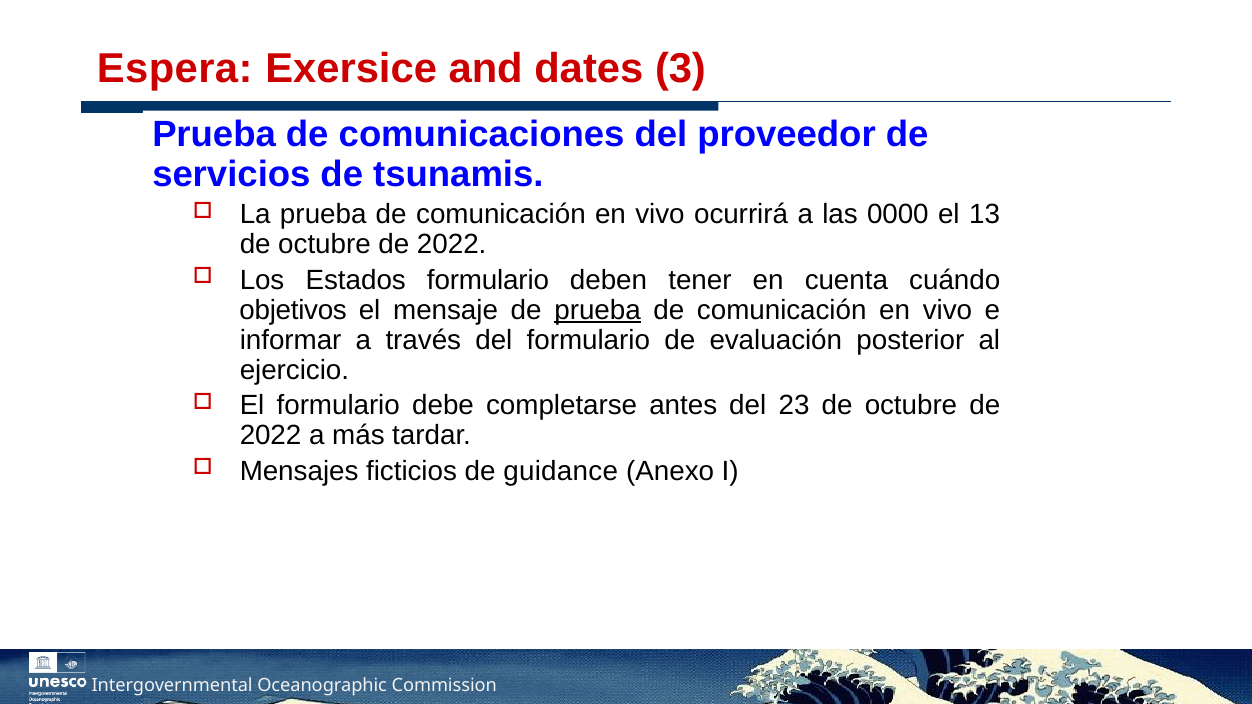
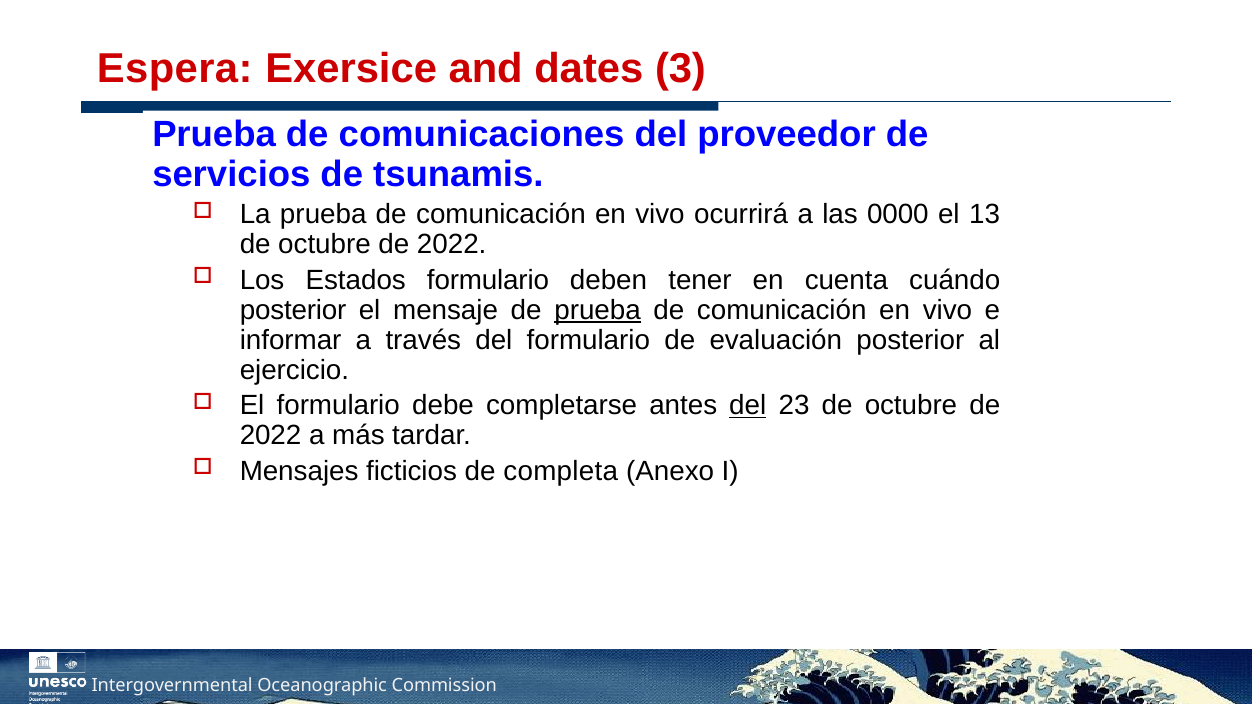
objetivos at (293, 310): objetivos -> posterior
del at (748, 406) underline: none -> present
guidance: guidance -> completa
